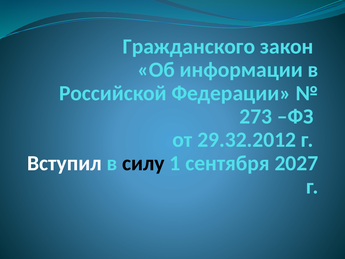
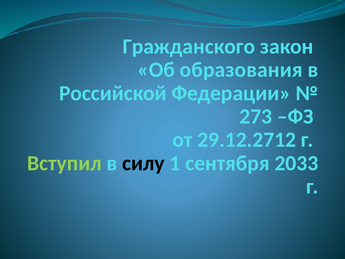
информации: информации -> образования
29.32.2012: 29.32.2012 -> 29.12.2712
Вступил colour: white -> light green
2027: 2027 -> 2033
